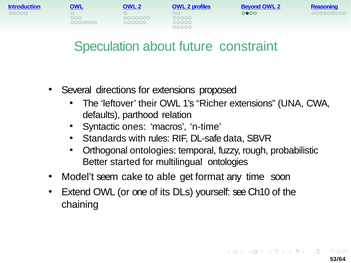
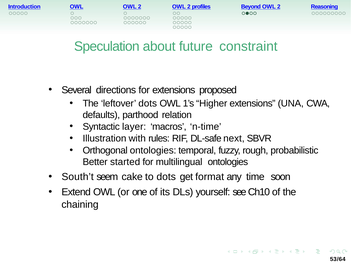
leftover their: their -> dots
Richer: Richer -> Higher
ones: ones -> layer
Standards: Standards -> Illustration
data: data -> next
Model’t: Model’t -> South’t
to able: able -> dots
